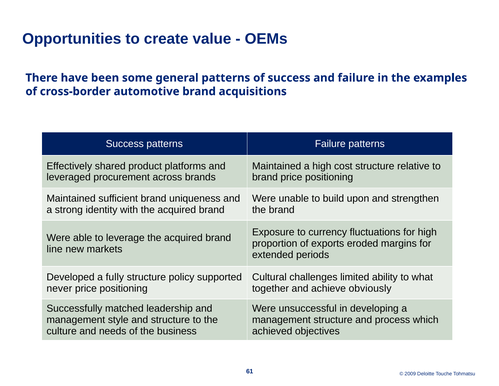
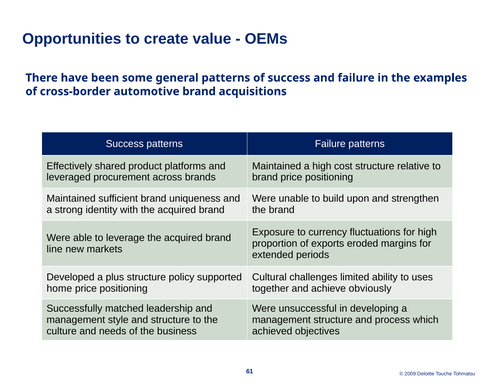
fully: fully -> plus
what: what -> uses
never: never -> home
